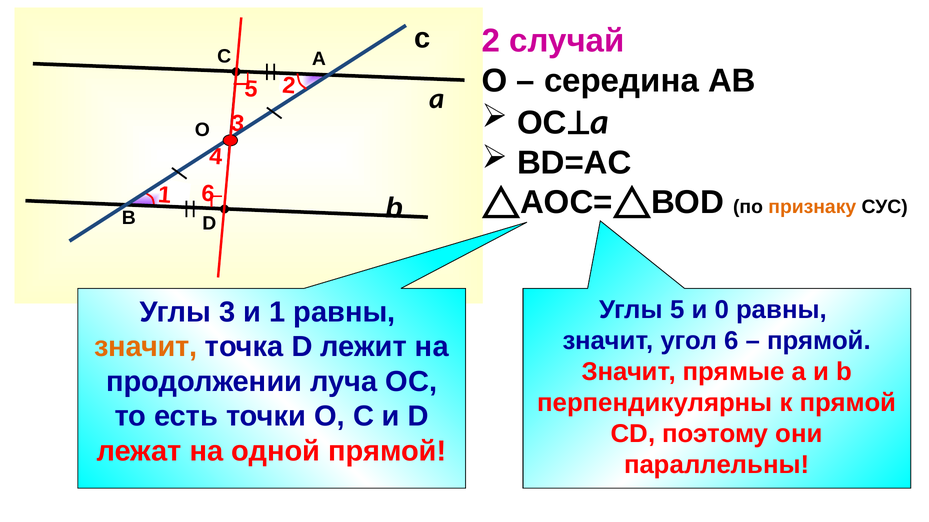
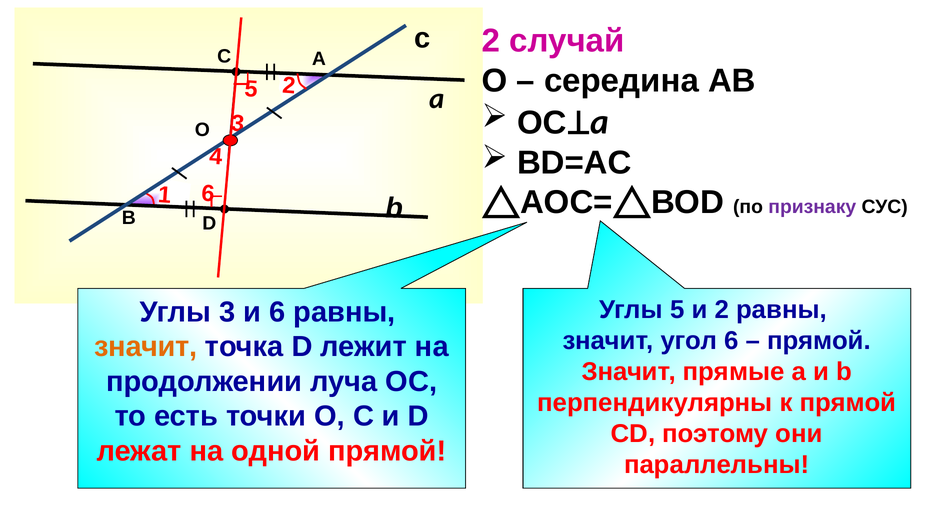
признаку colour: orange -> purple
и 0: 0 -> 2
и 1: 1 -> 6
